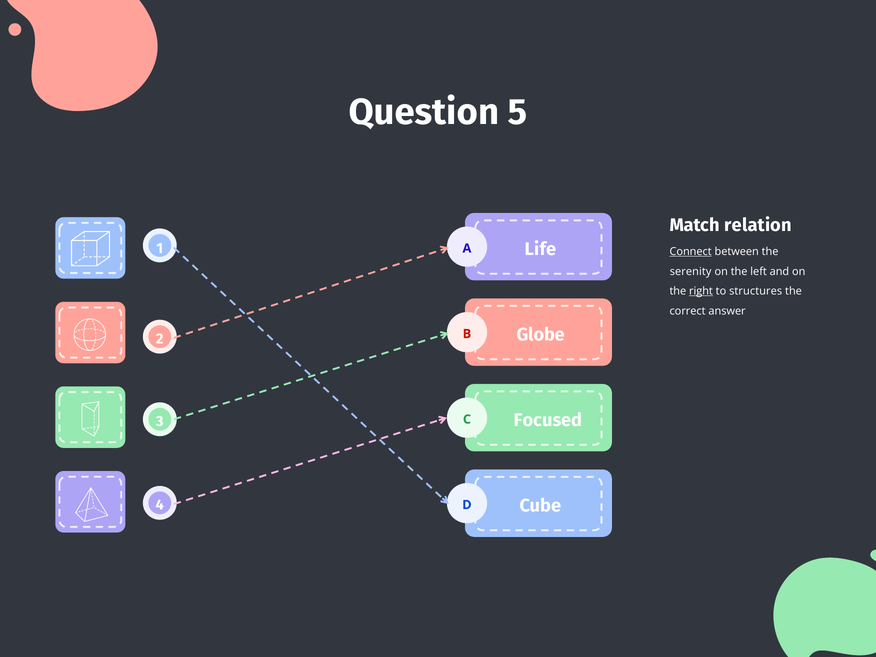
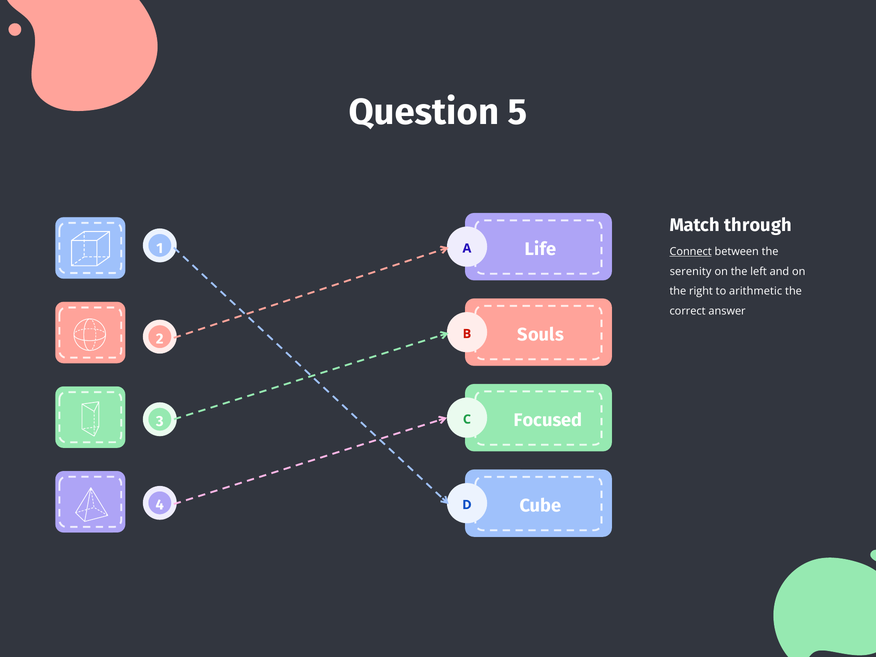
relation: relation -> through
right underline: present -> none
structures: structures -> arithmetic
Globe: Globe -> Souls
